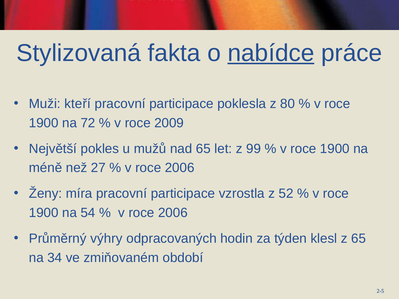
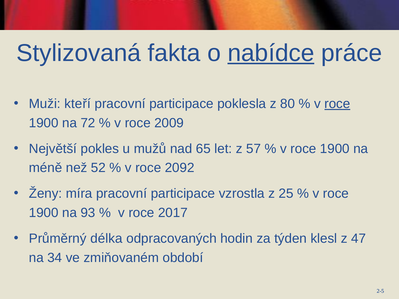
roce at (337, 104) underline: none -> present
99: 99 -> 57
27: 27 -> 52
2006 at (180, 168): 2006 -> 2092
52: 52 -> 25
54: 54 -> 93
2006 at (173, 213): 2006 -> 2017
výhry: výhry -> délka
z 65: 65 -> 47
